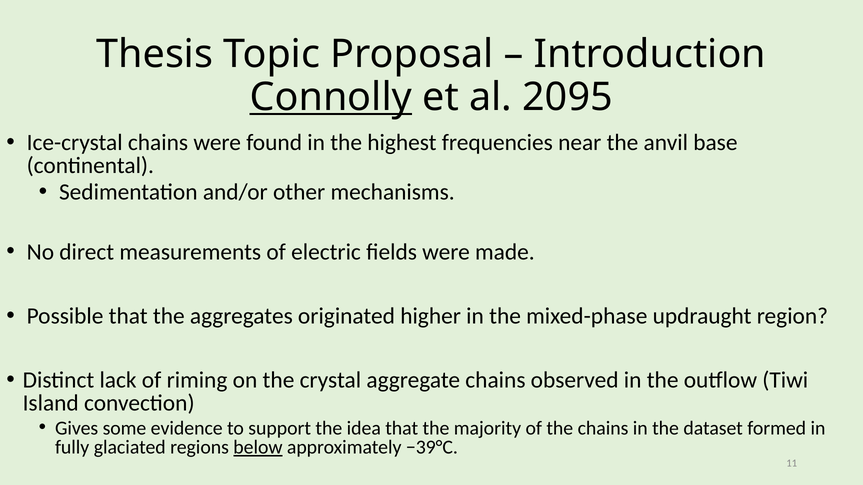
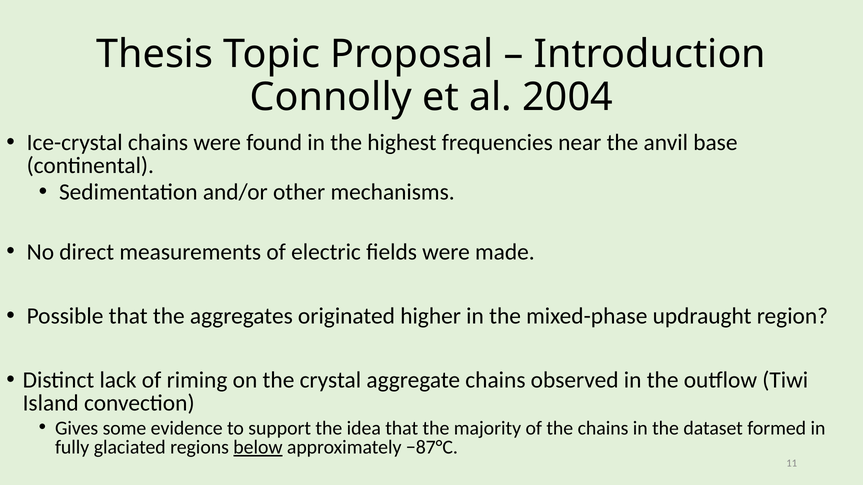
Connolly underline: present -> none
2095: 2095 -> 2004
−39°C: −39°C -> −87°C
